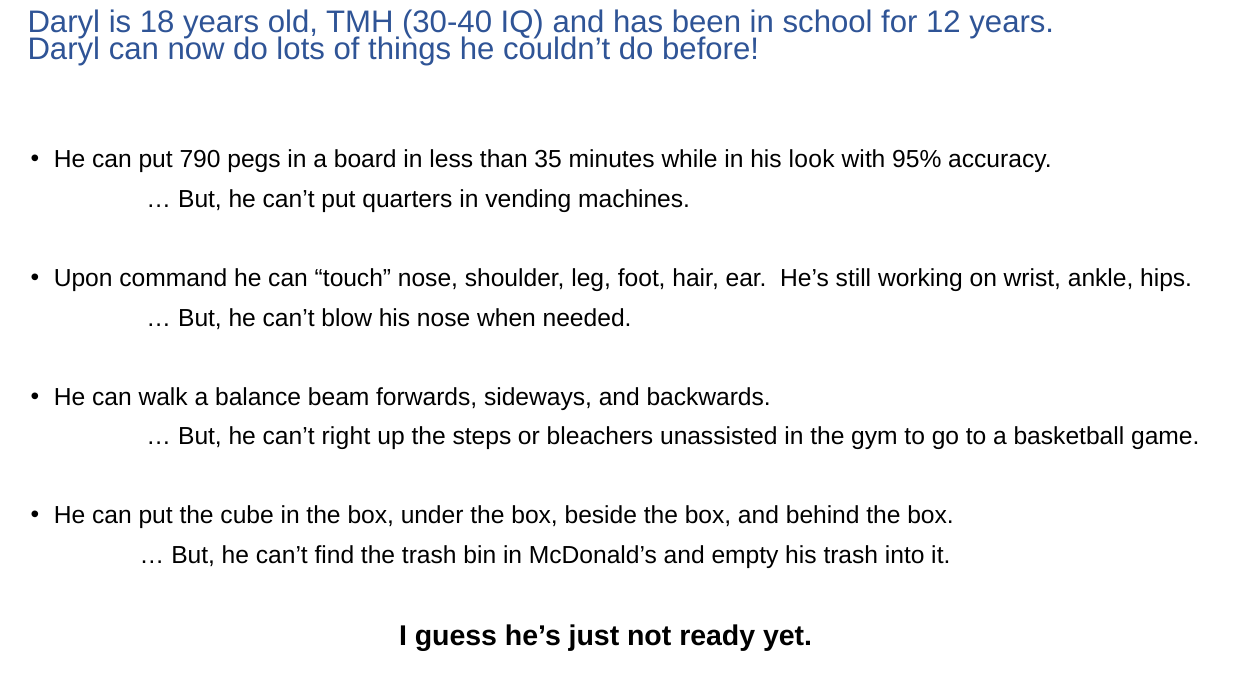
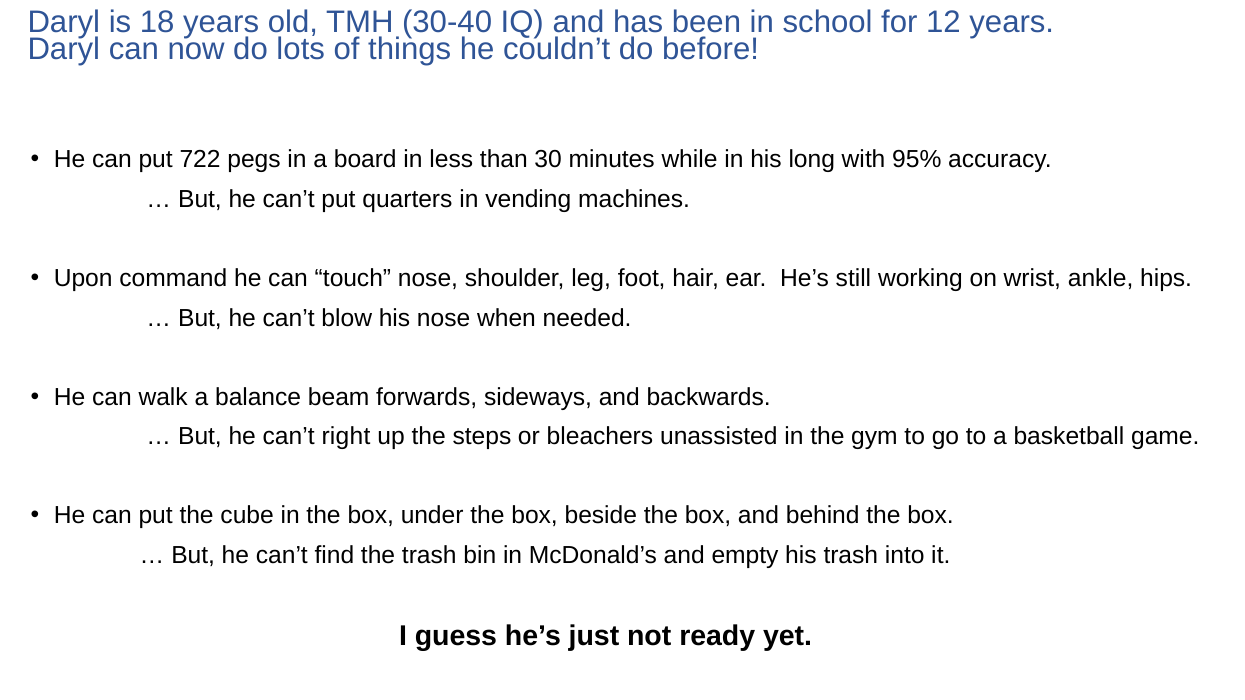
790: 790 -> 722
35: 35 -> 30
look: look -> long
